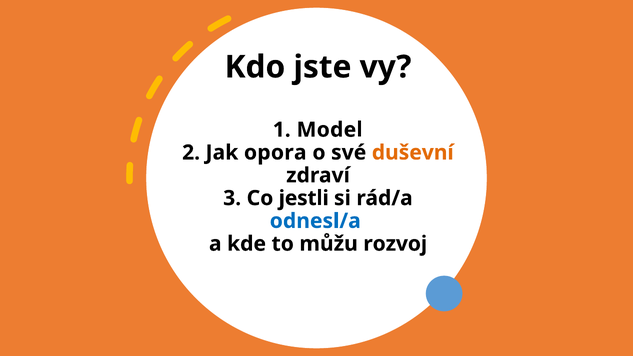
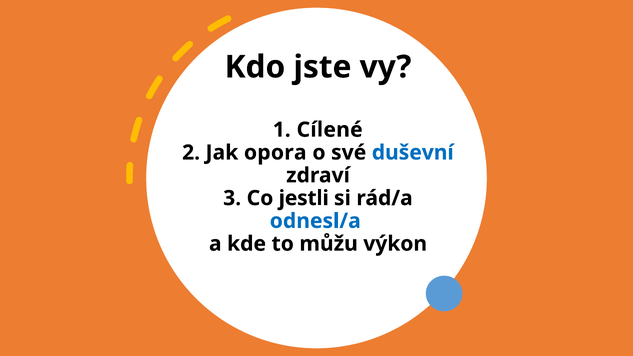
Model: Model -> Cílené
duševní colour: orange -> blue
rozvoj: rozvoj -> výkon
